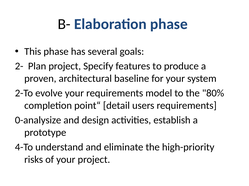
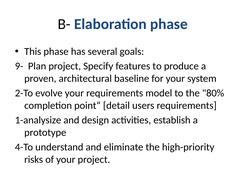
2-: 2- -> 9-
0-analysize: 0-analysize -> 1-analysize
